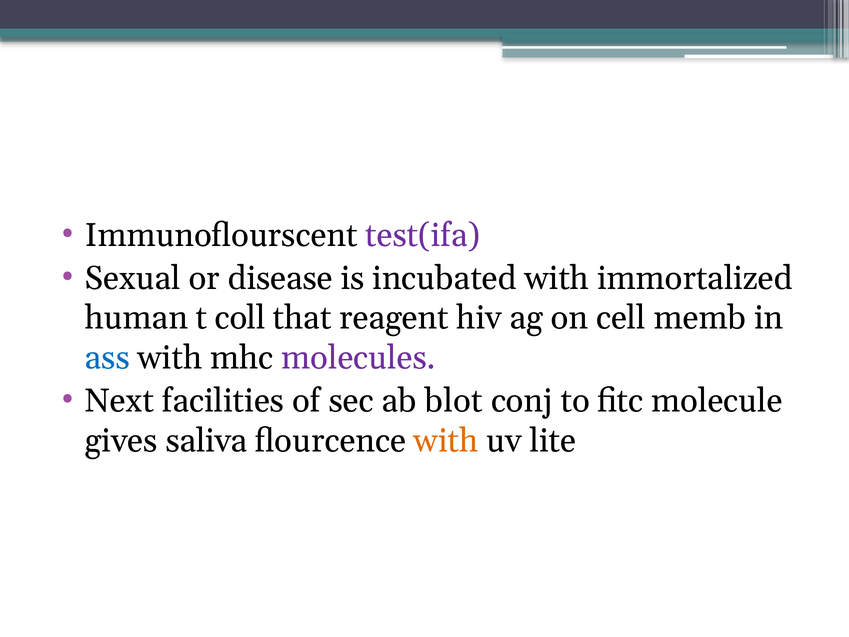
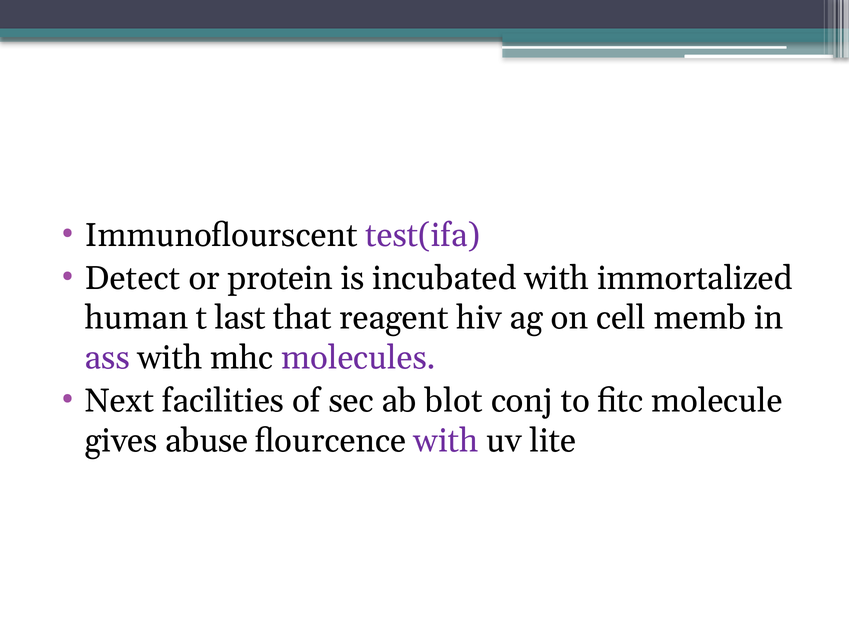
Sexual: Sexual -> Detect
disease: disease -> protein
coll: coll -> last
ass colour: blue -> purple
saliva: saliva -> abuse
with at (446, 440) colour: orange -> purple
